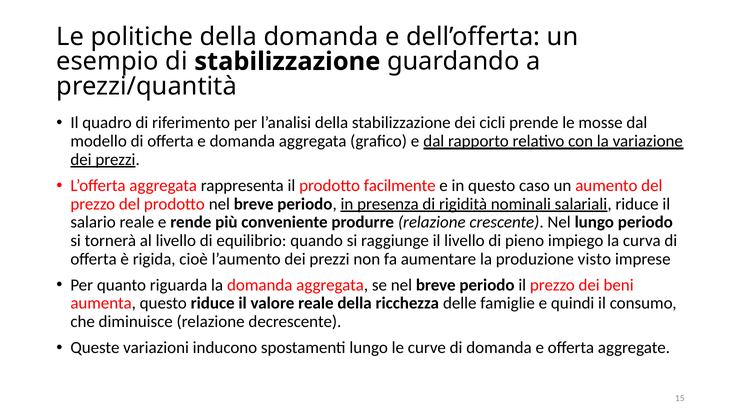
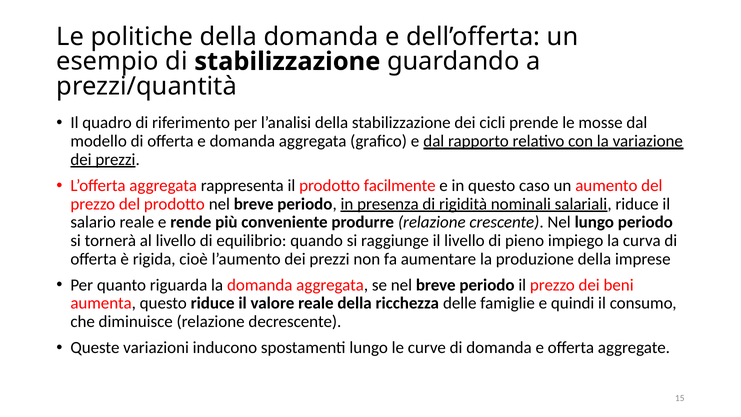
produzione visto: visto -> della
